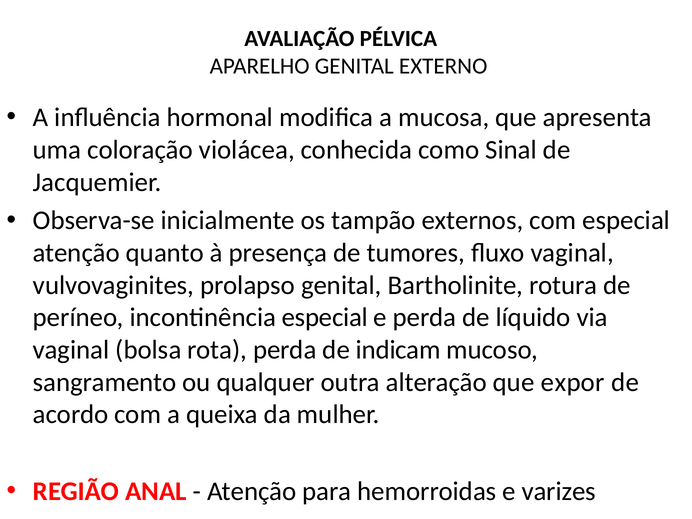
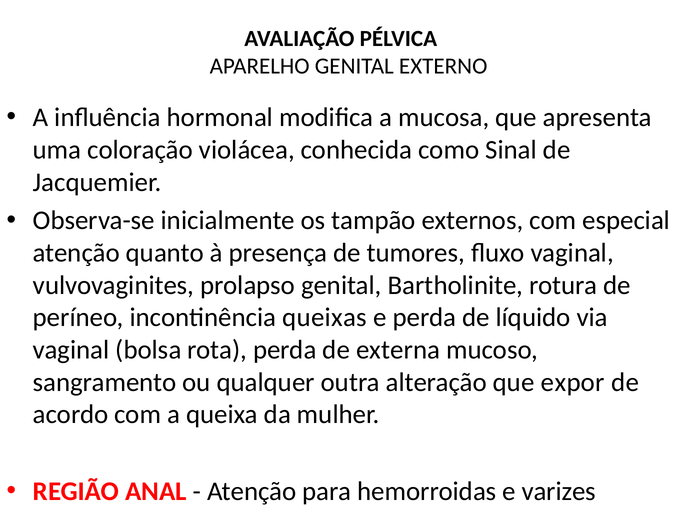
incontinência especial: especial -> queixas
indicam: indicam -> externa
